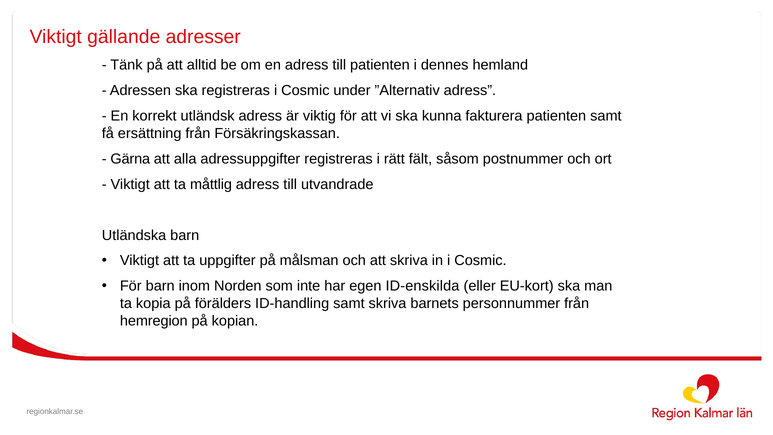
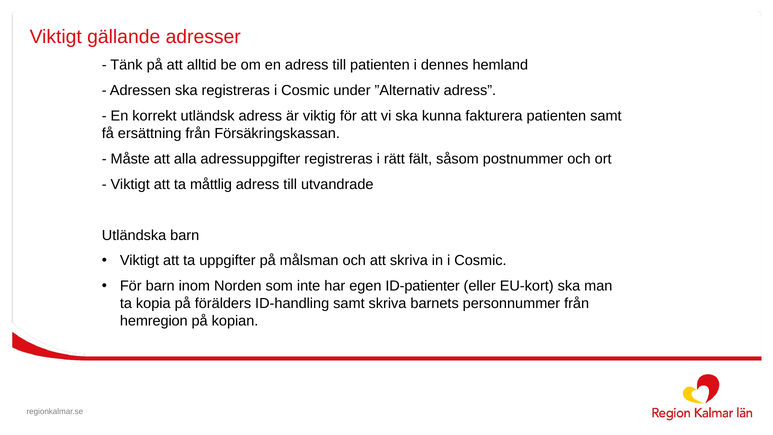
Gärna: Gärna -> Måste
ID-enskilda: ID-enskilda -> ID-patienter
